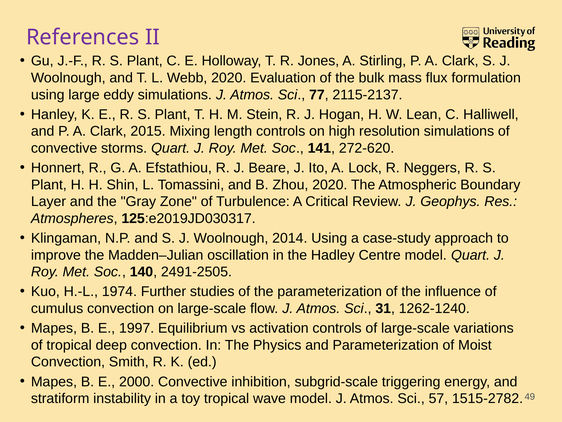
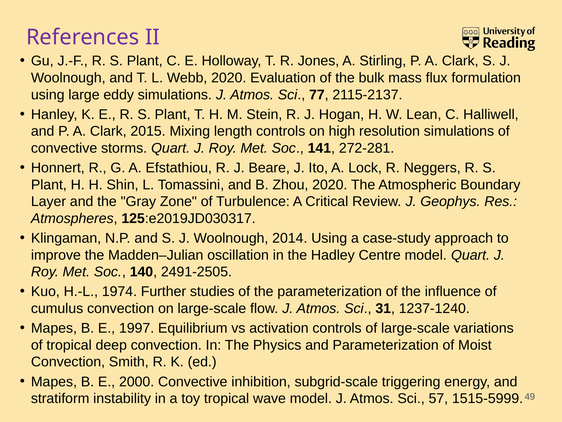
272-620: 272-620 -> 272-281
1262-1240: 1262-1240 -> 1237-1240
1515-2782: 1515-2782 -> 1515-5999
